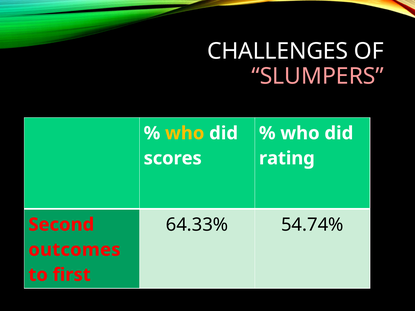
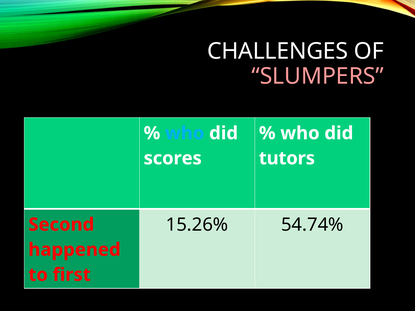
who at (185, 133) colour: yellow -> light blue
rating: rating -> tutors
64.33%: 64.33% -> 15.26%
outcomes: outcomes -> happened
